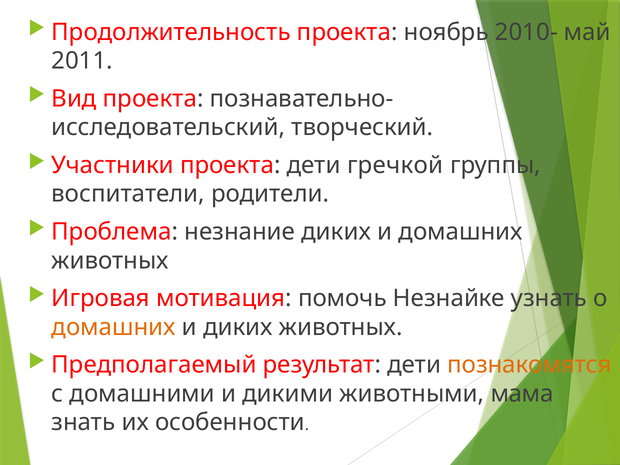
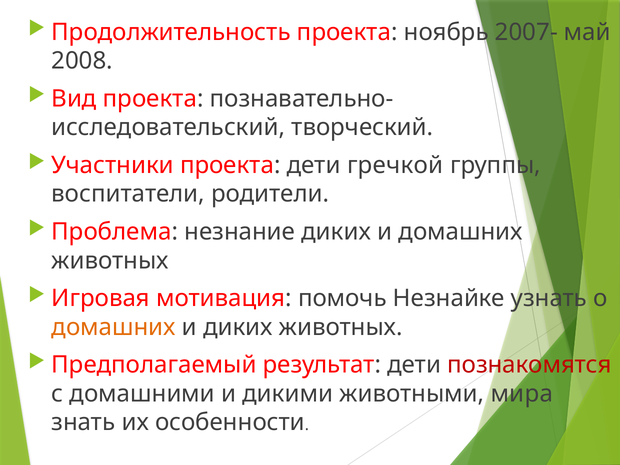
2010-: 2010- -> 2007-
2011: 2011 -> 2008
познакомятся colour: orange -> red
мама: мама -> мира
